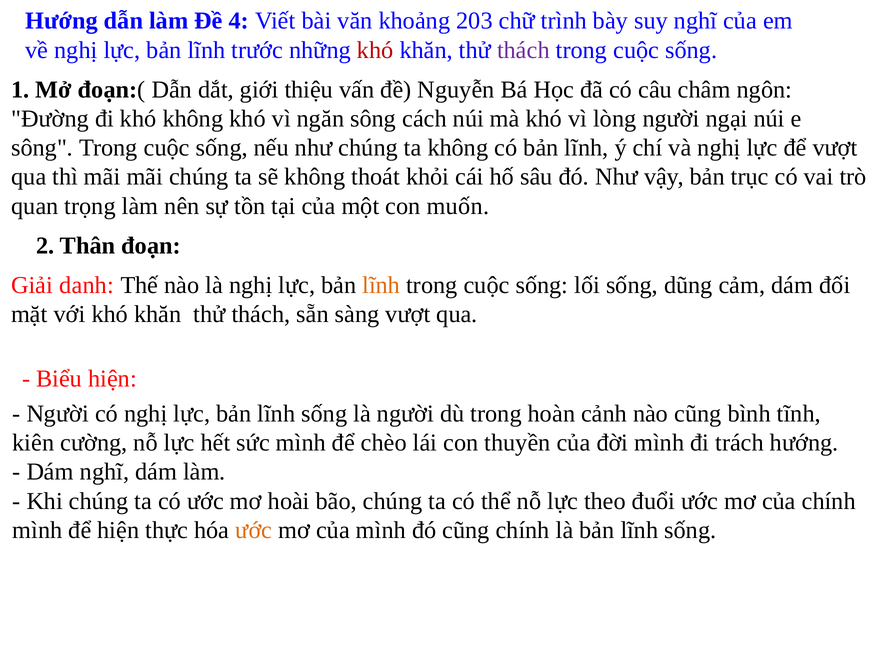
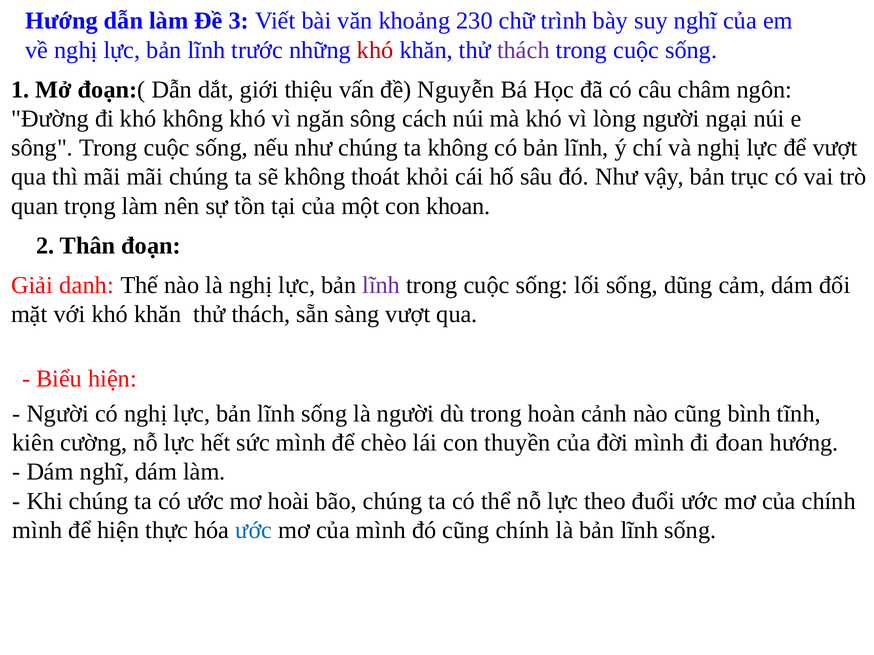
4: 4 -> 3
203: 203 -> 230
muốn: muốn -> khoan
lĩnh at (381, 286) colour: orange -> purple
trách: trách -> đoan
ước at (254, 531) colour: orange -> blue
